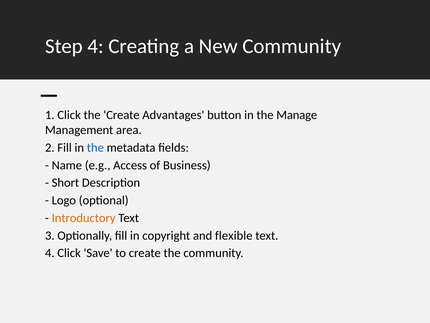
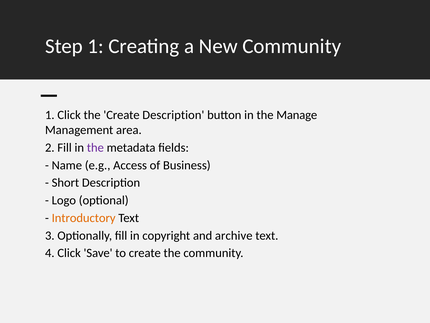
Step 4: 4 -> 1
Create Advantages: Advantages -> Description
the at (95, 147) colour: blue -> purple
flexible: flexible -> archive
